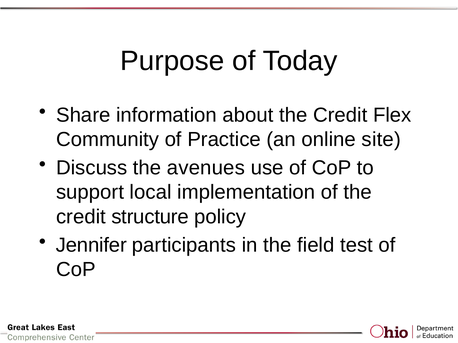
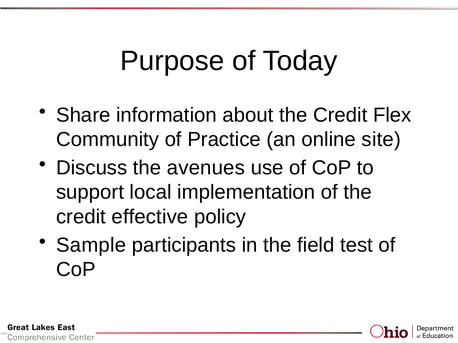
structure: structure -> effective
Jennifer: Jennifer -> Sample
